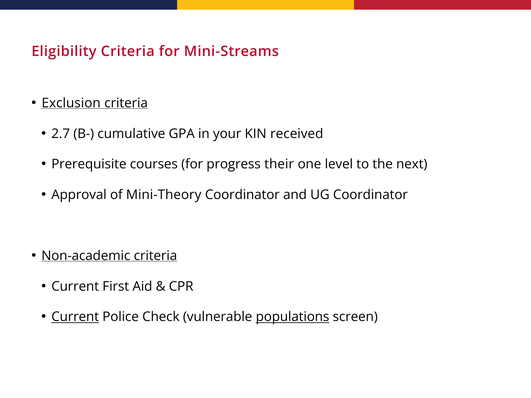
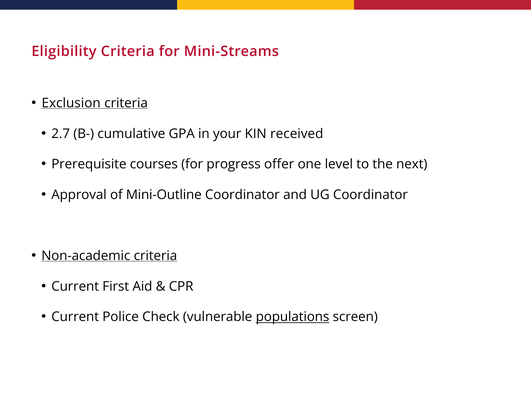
their: their -> offer
Mini-Theory: Mini-Theory -> Mini-Outline
Current at (75, 317) underline: present -> none
